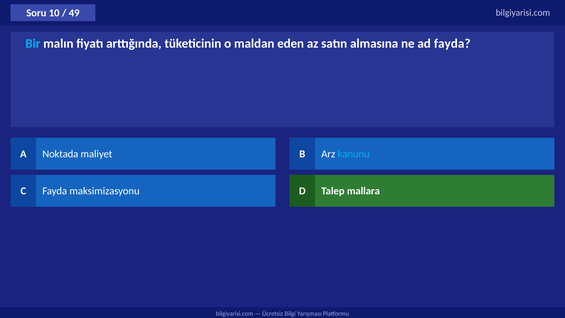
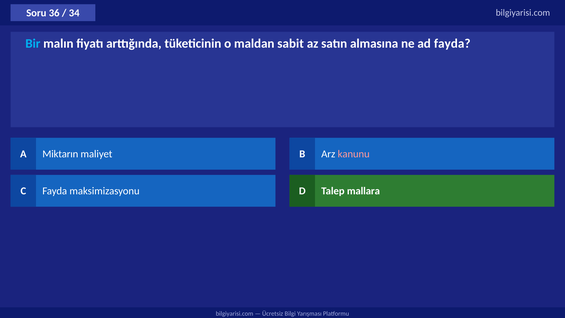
10: 10 -> 36
49: 49 -> 34
eden: eden -> sabit
Noktada: Noktada -> Miktarın
kanunu colour: light blue -> pink
